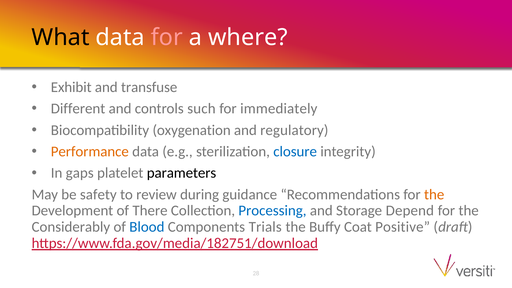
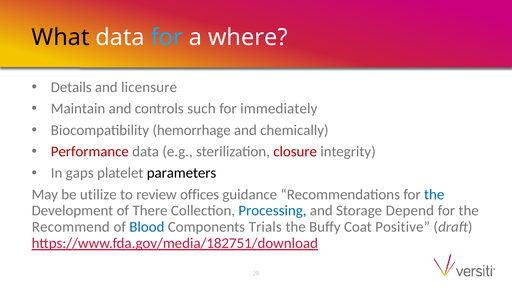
for at (167, 37) colour: pink -> light blue
Exhibit: Exhibit -> Details
transfuse: transfuse -> licensure
Different: Different -> Maintain
oxygenation: oxygenation -> hemorrhage
regulatory: regulatory -> chemically
Performance colour: orange -> red
closure colour: blue -> red
safety: safety -> utilize
during: during -> offices
the at (434, 195) colour: orange -> blue
Considerably: Considerably -> Recommend
